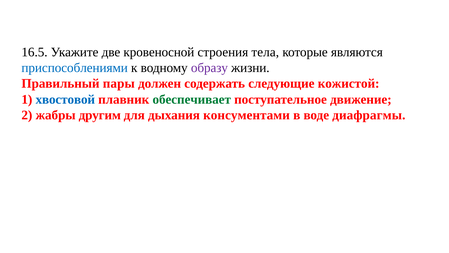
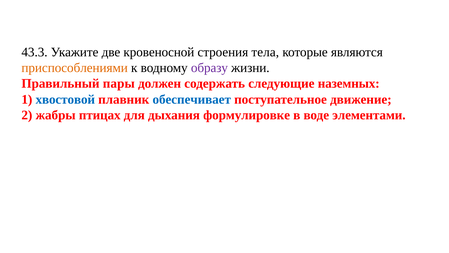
16.5: 16.5 -> 43.3
приспособлениями colour: blue -> orange
кожистой: кожистой -> наземных
обеспечивает colour: green -> blue
другим: другим -> птицах
консументами: консументами -> формулировке
диафрагмы: диафрагмы -> элементами
